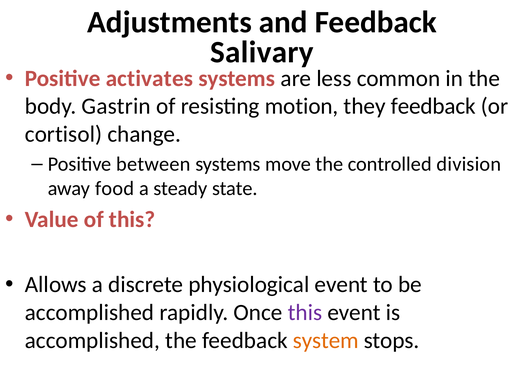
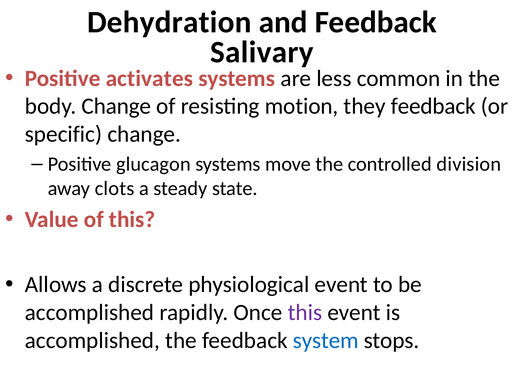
Adjustments: Adjustments -> Dehydration
body Gastrin: Gastrin -> Change
cortisol: cortisol -> specific
between: between -> glucagon
food: food -> clots
system colour: orange -> blue
